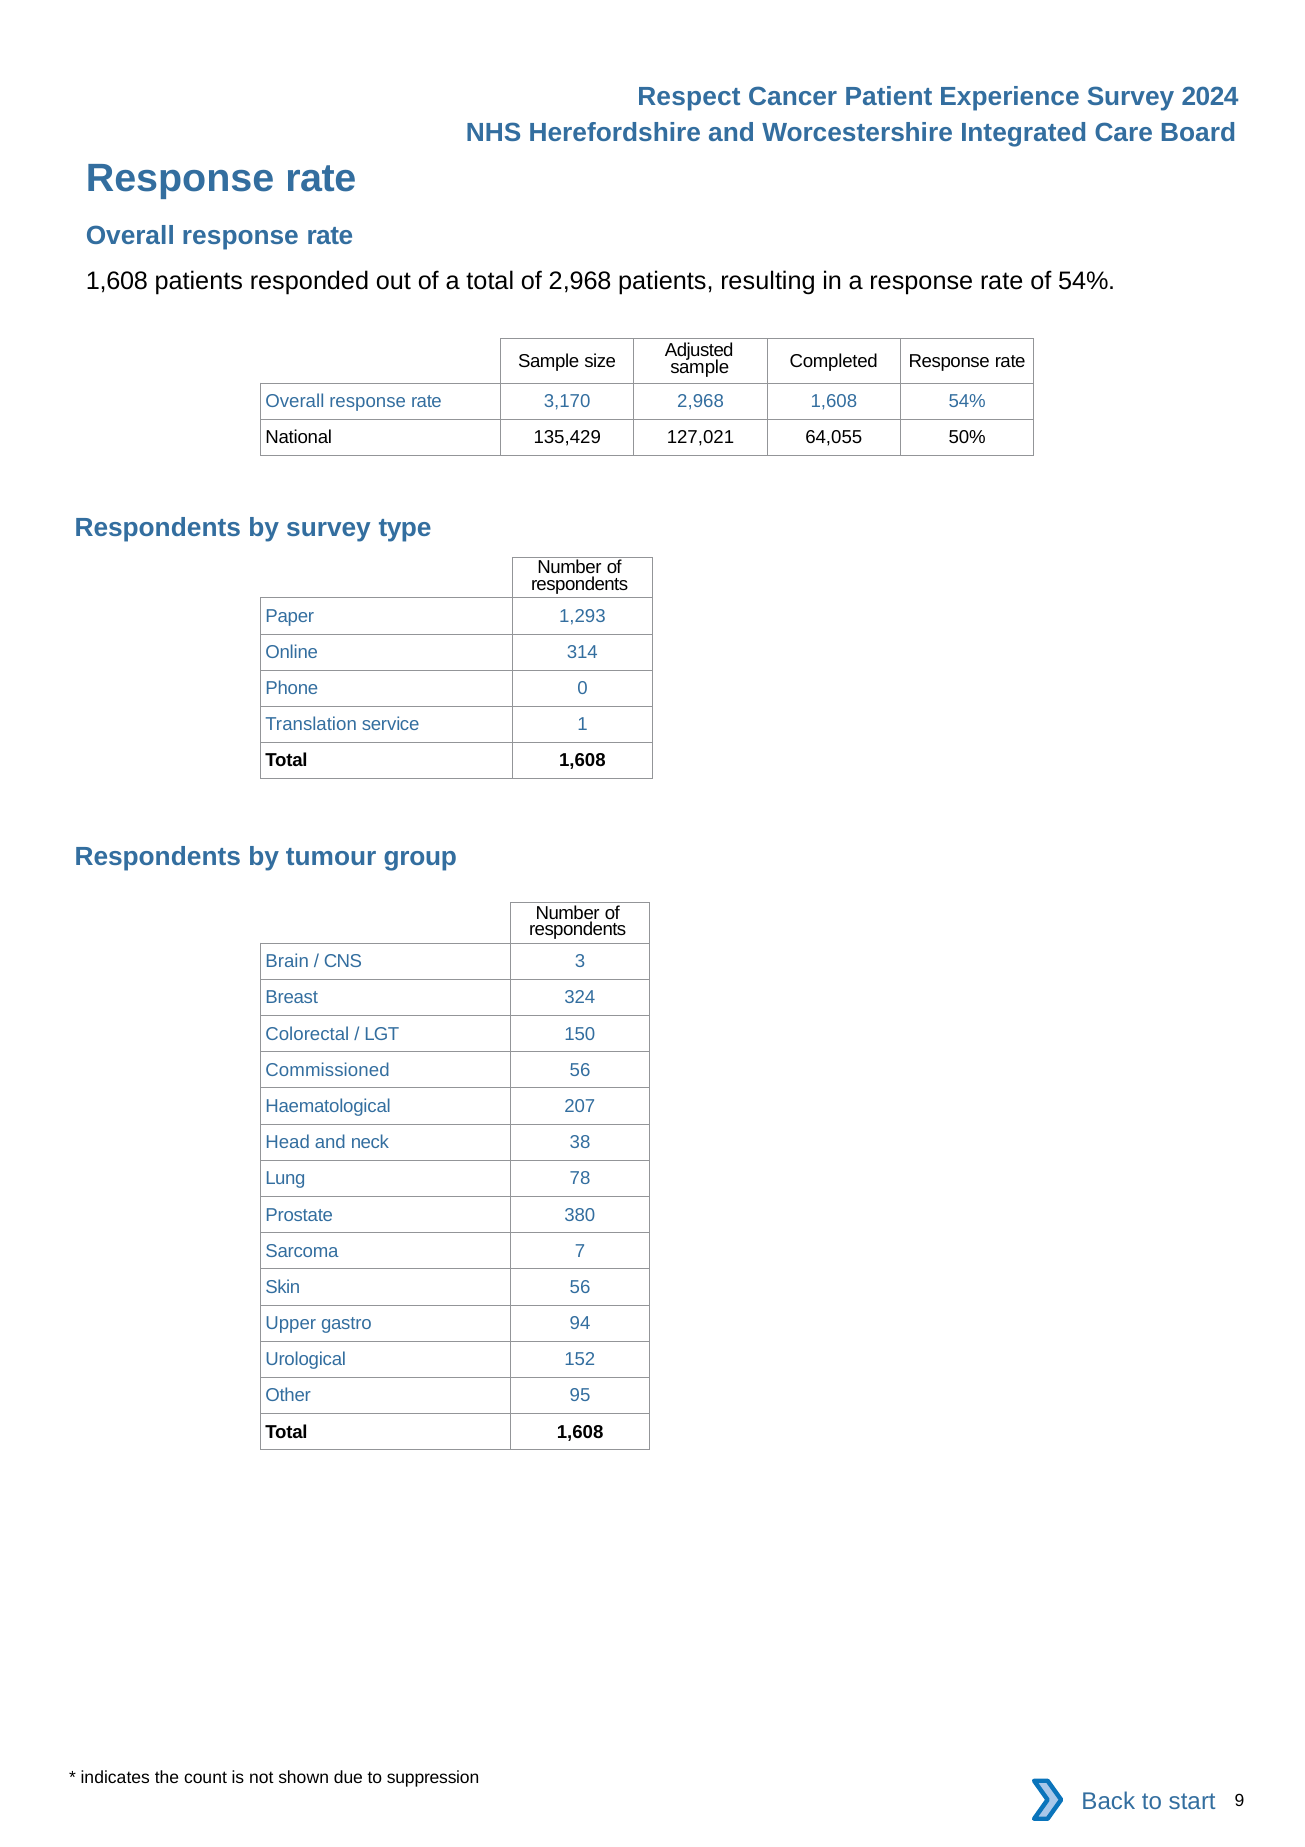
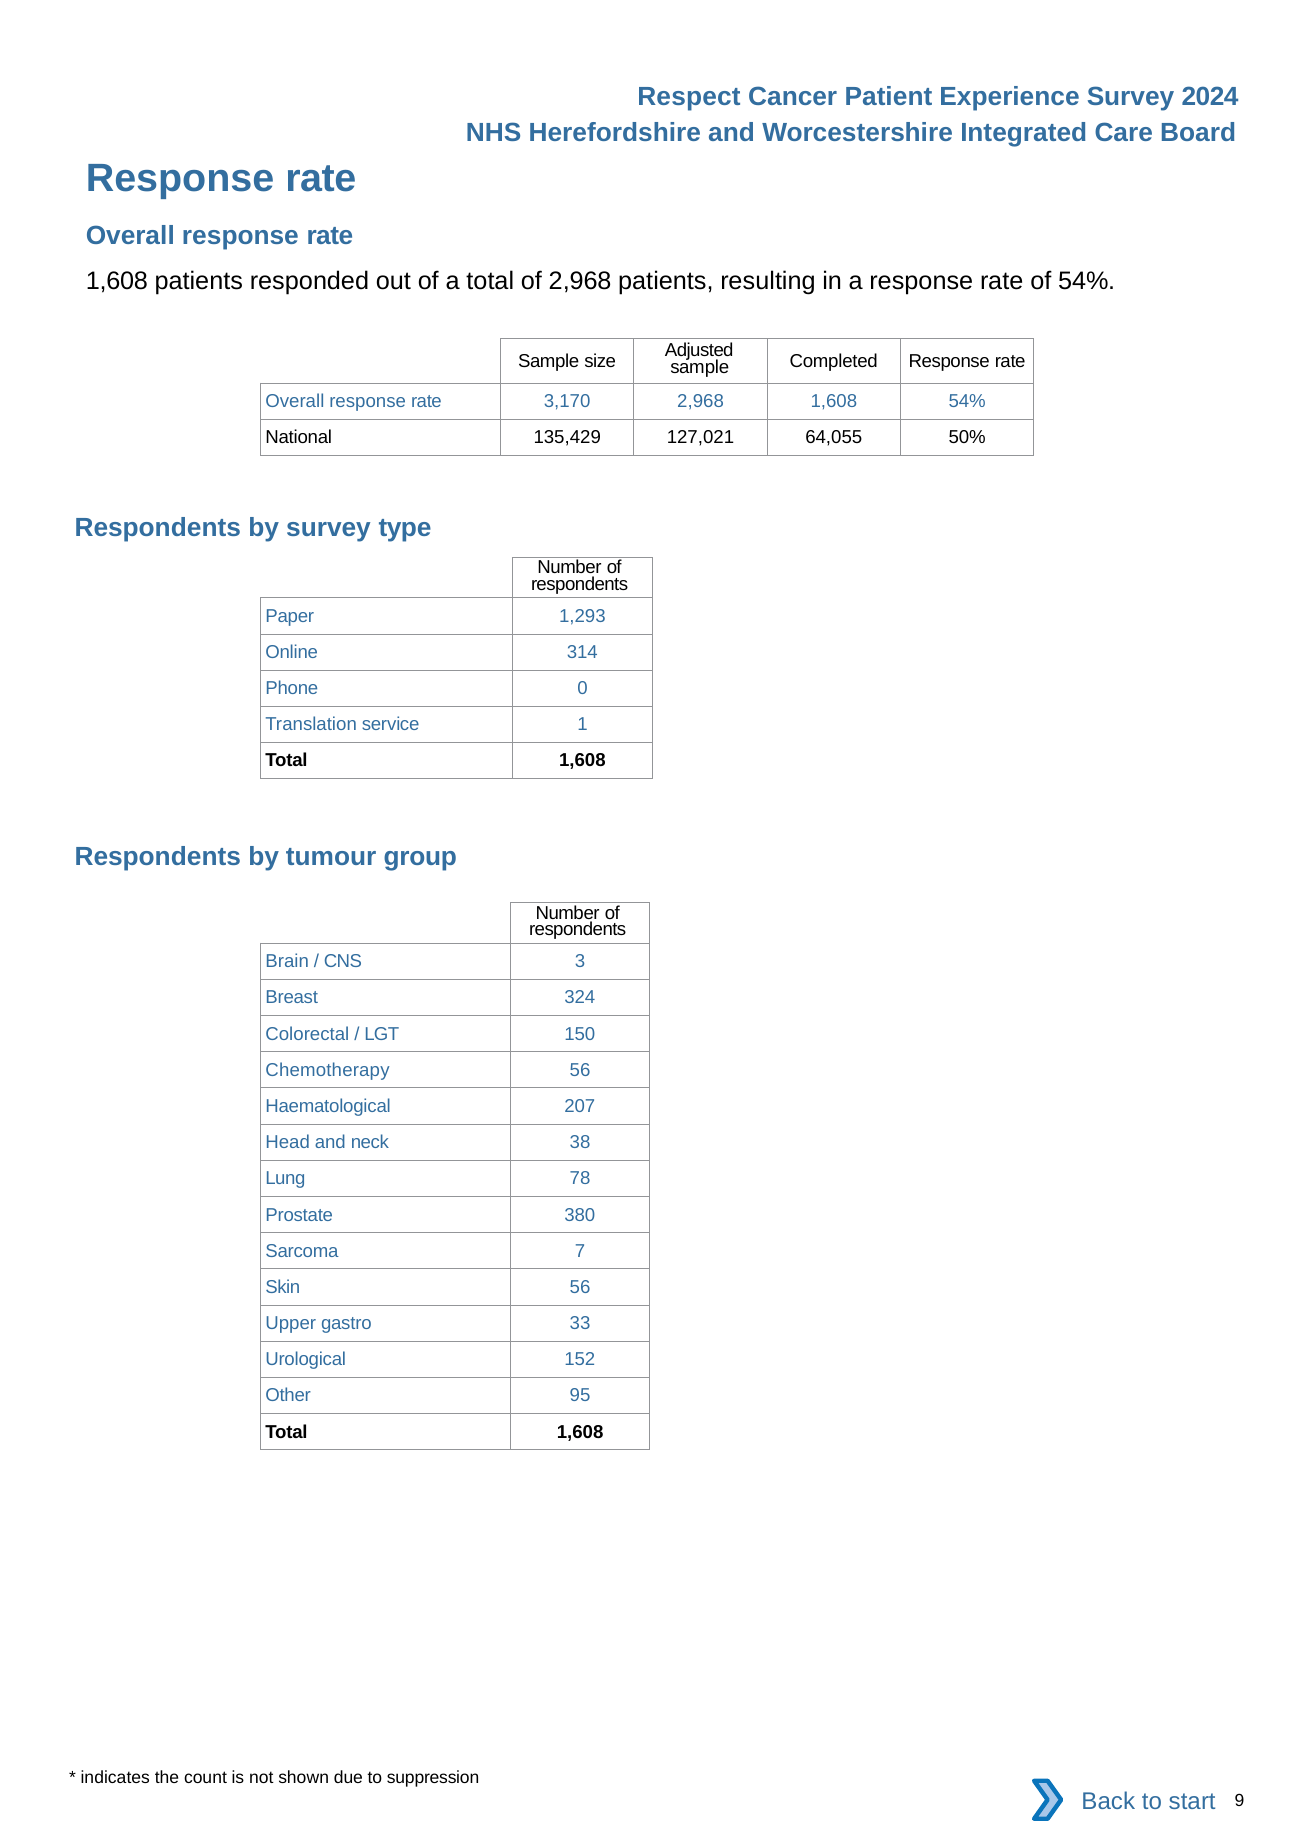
Commissioned: Commissioned -> Chemotherapy
94: 94 -> 33
